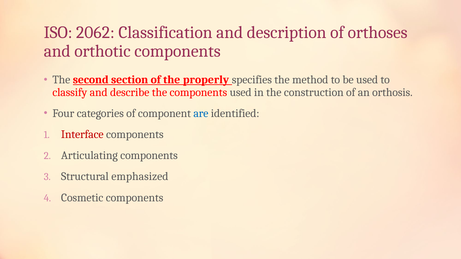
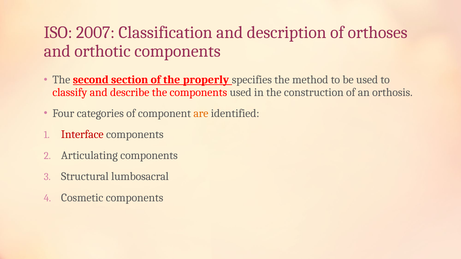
2062: 2062 -> 2007
are colour: blue -> orange
emphasized: emphasized -> lumbosacral
